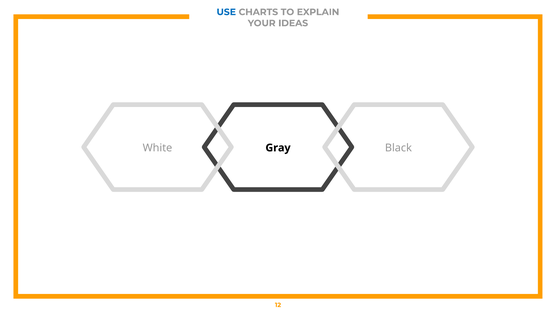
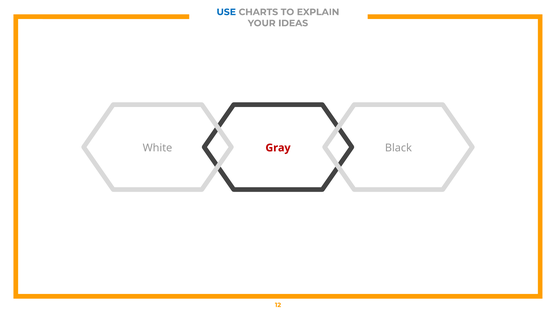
Gray colour: black -> red
